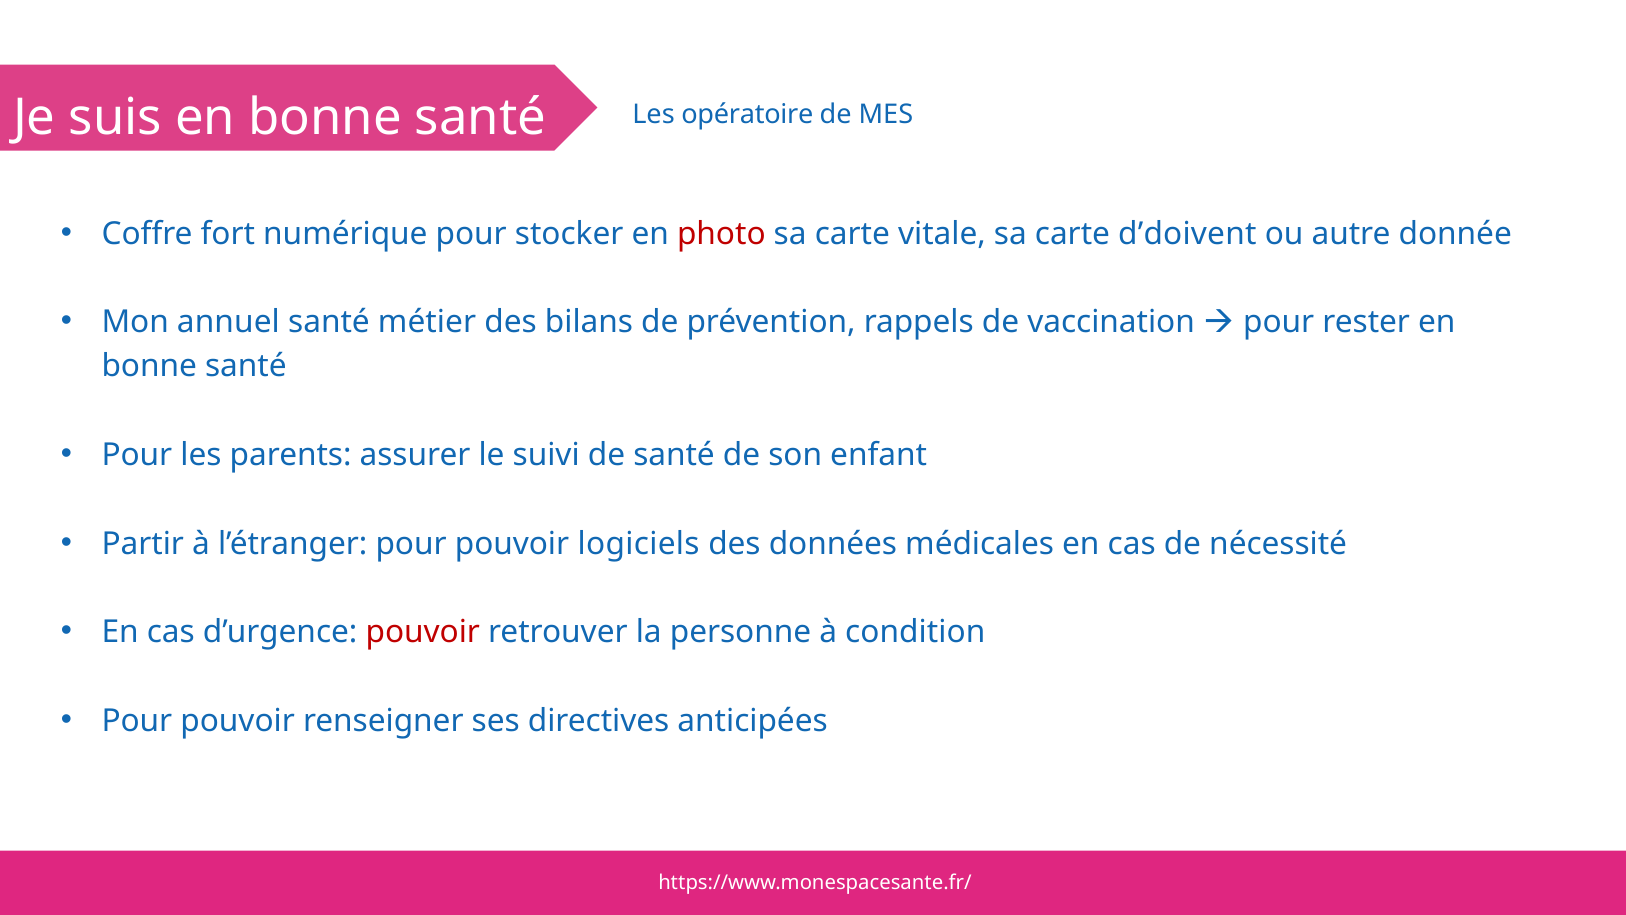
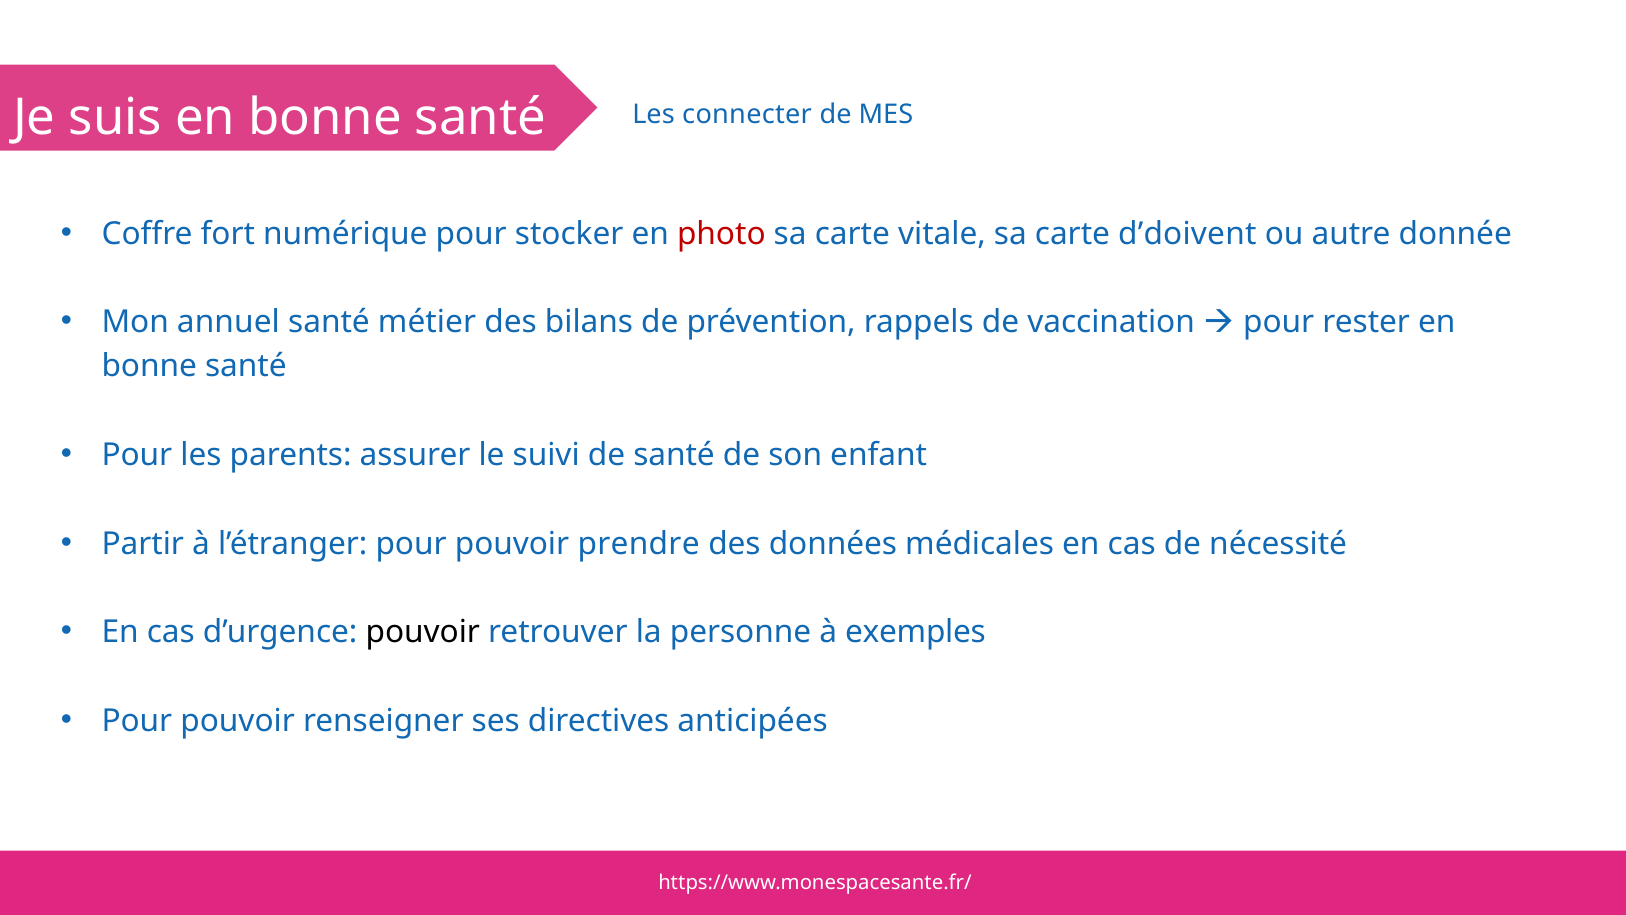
opératoire: opératoire -> connecter
logiciels: logiciels -> prendre
pouvoir at (423, 632) colour: red -> black
condition: condition -> exemples
